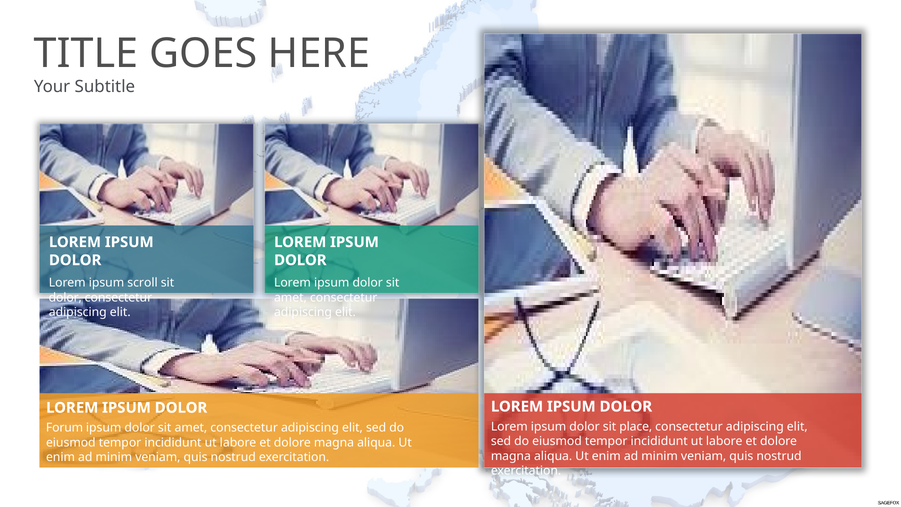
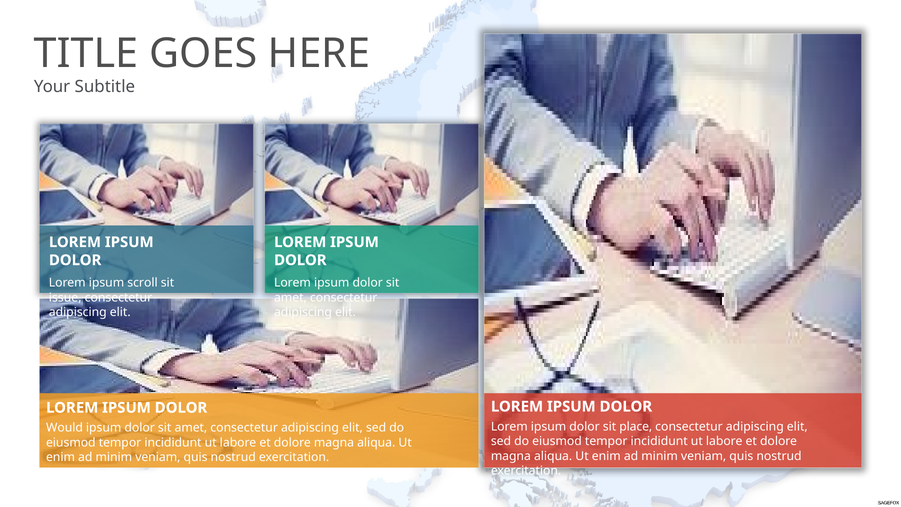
dolor at (65, 297): dolor -> issue
Forum: Forum -> Would
